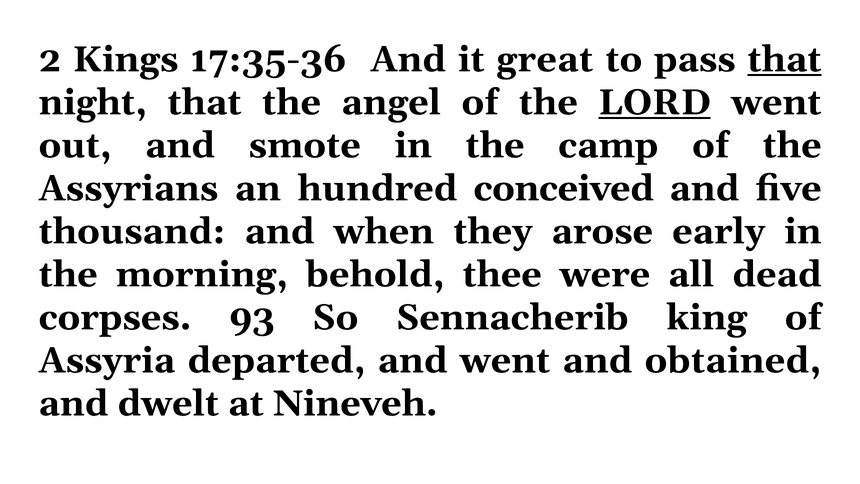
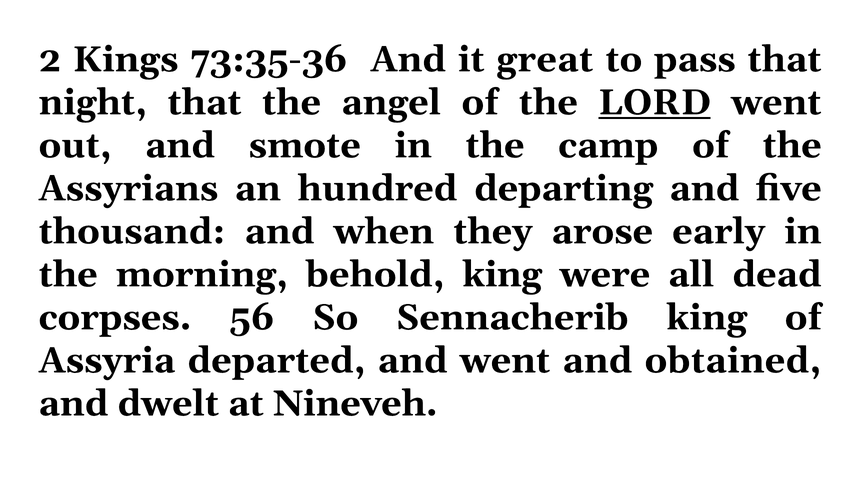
17:35-36: 17:35-36 -> 73:35-36
that at (784, 59) underline: present -> none
conceived: conceived -> departing
behold thee: thee -> king
93: 93 -> 56
